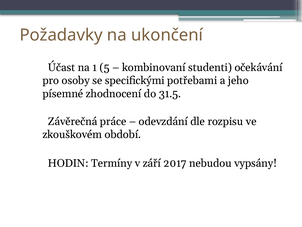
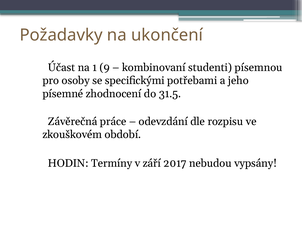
5: 5 -> 9
očekávání: očekávání -> písemnou
